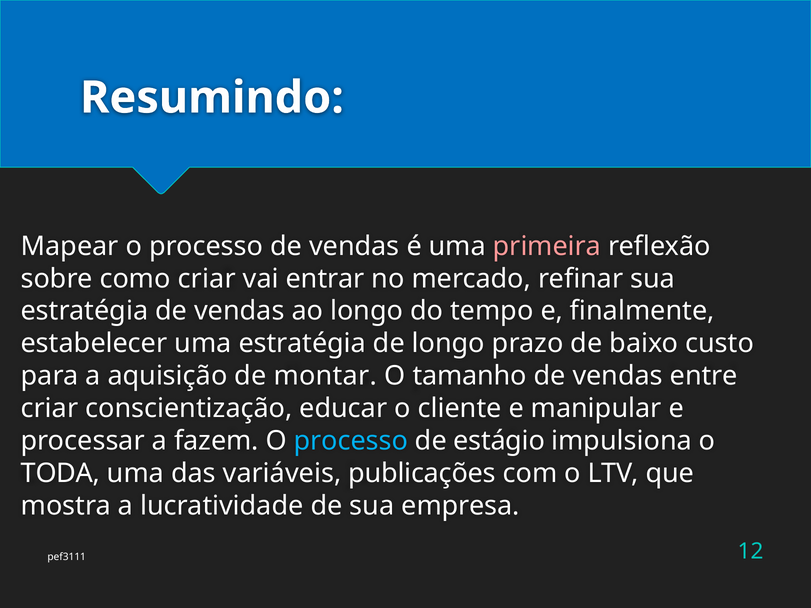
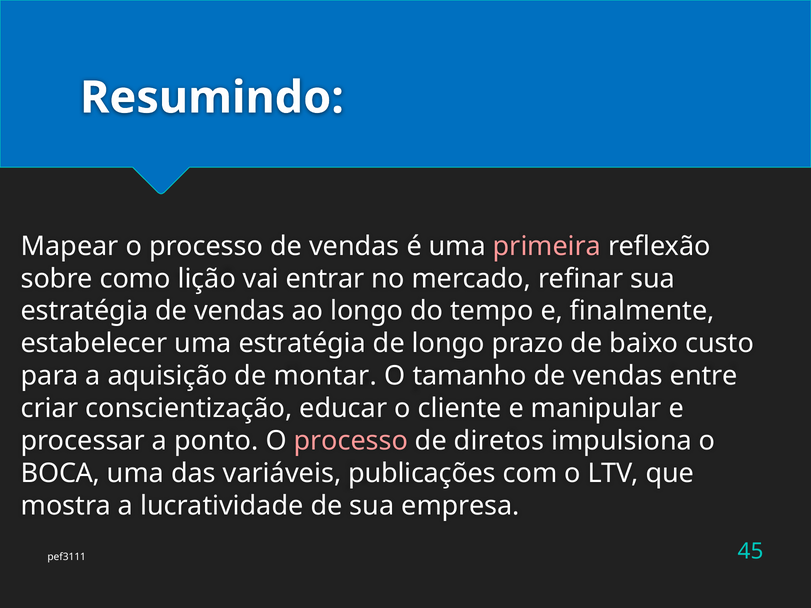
como criar: criar -> lição
fazem: fazem -> ponto
processo at (351, 441) colour: light blue -> pink
estágio: estágio -> diretos
TODA: TODA -> BOCA
12: 12 -> 45
